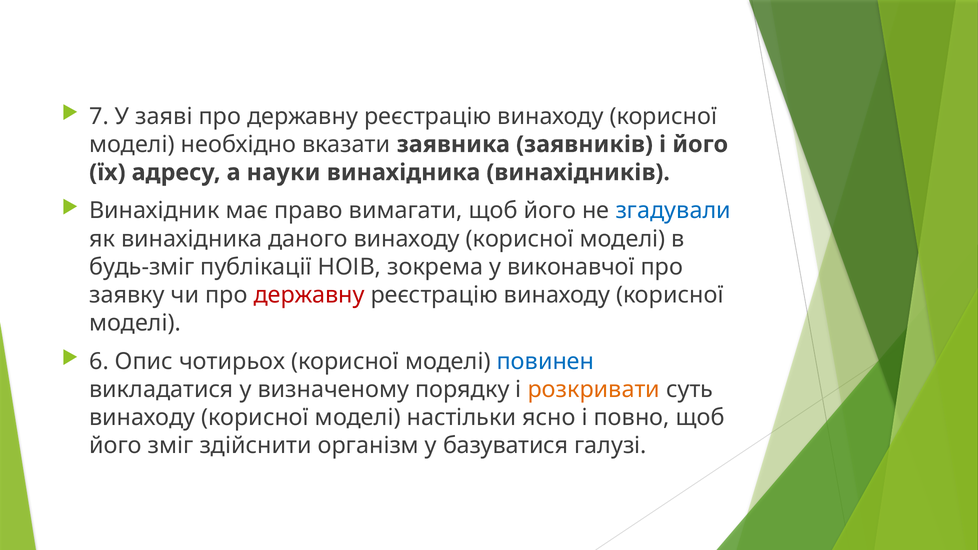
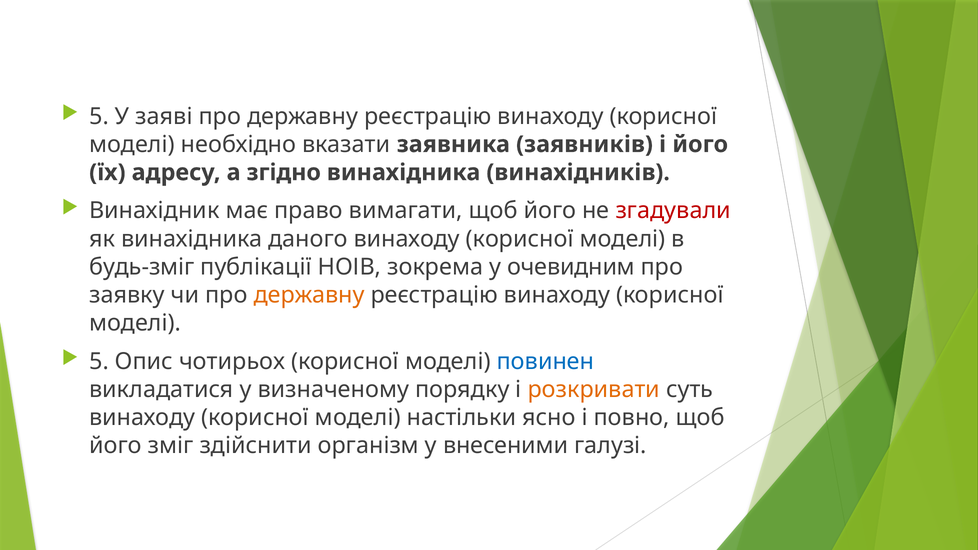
7 at (99, 116): 7 -> 5
науки: науки -> згідно
згадували colour: blue -> red
виконавчої: виконавчої -> очевидним
державну at (309, 295) colour: red -> orange
6 at (99, 361): 6 -> 5
базуватися: базуватися -> внесеними
